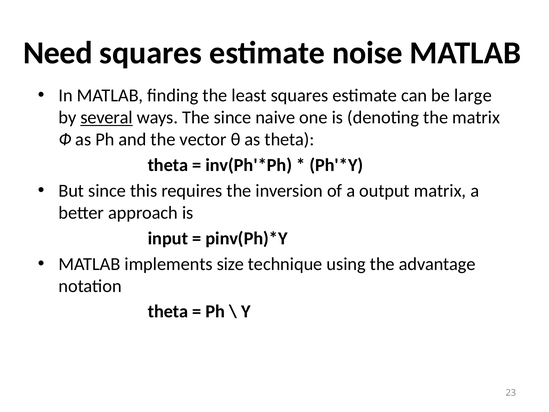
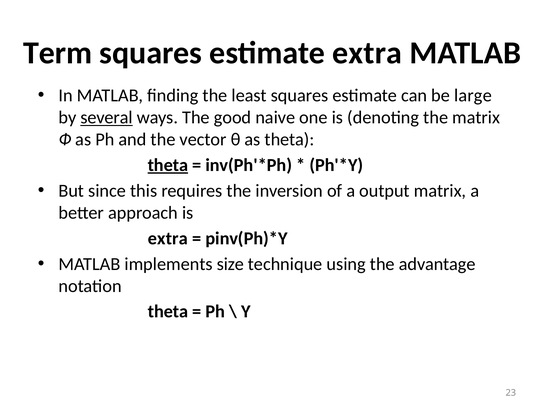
Need: Need -> Term
estimate noise: noise -> extra
The since: since -> good
theta at (168, 165) underline: none -> present
input at (168, 238): input -> extra
